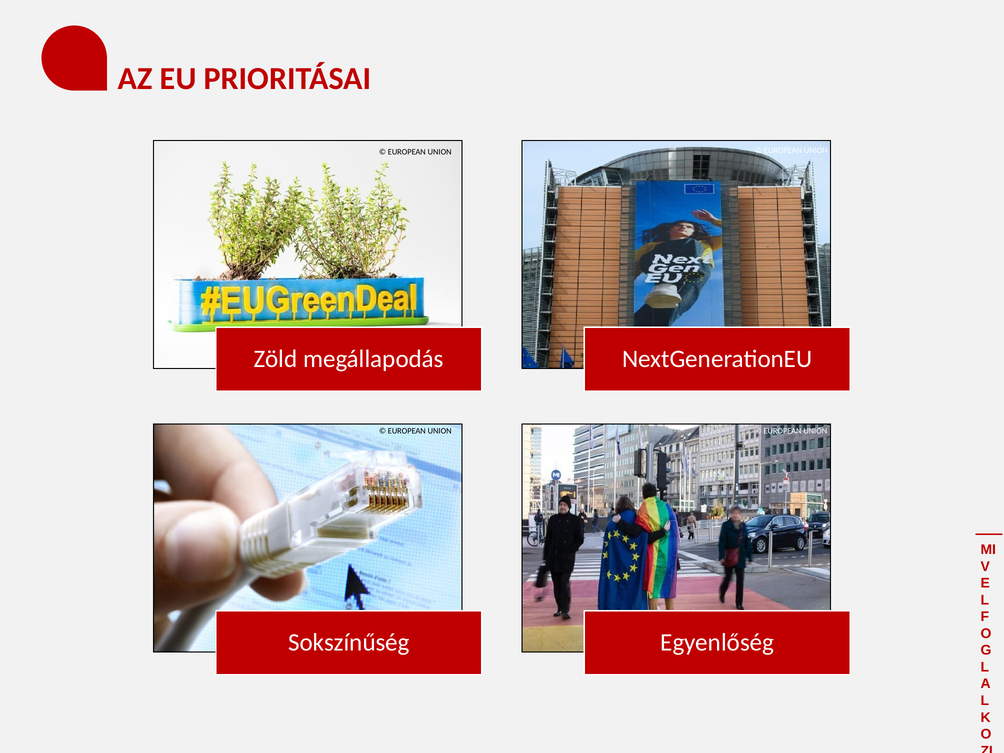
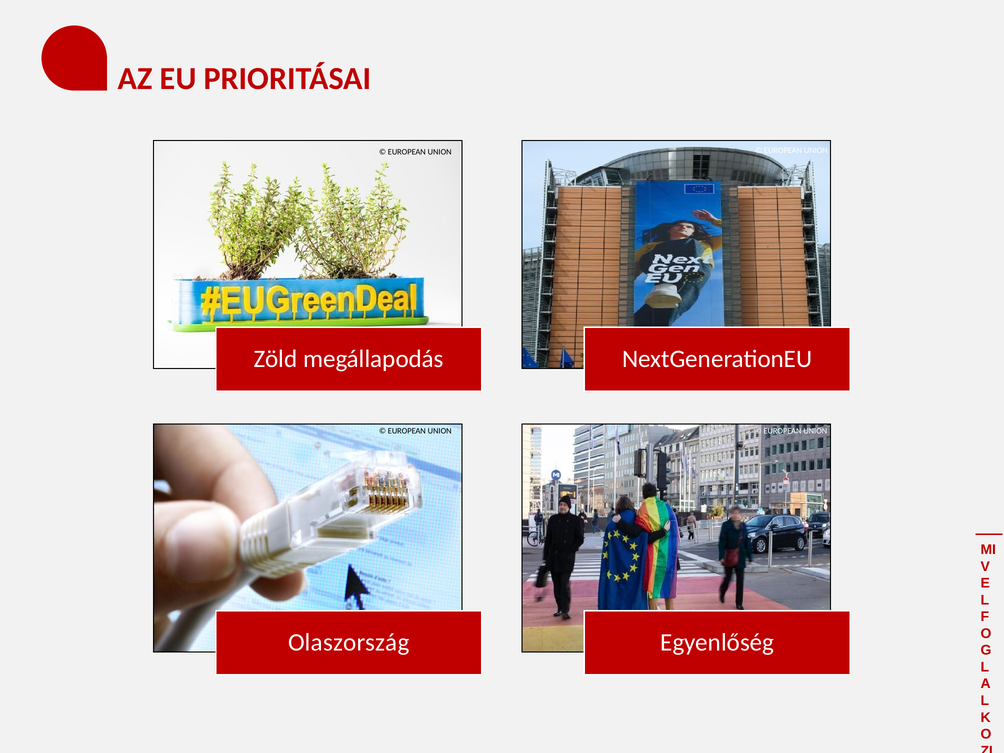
Sokszínűség: Sokszínűség -> Olaszország
